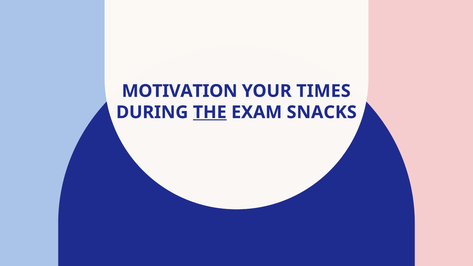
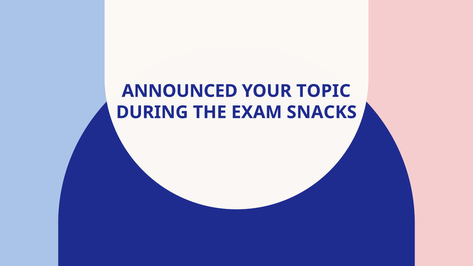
MOTIVATION: MOTIVATION -> ANNOUNCED
TIMES: TIMES -> TOPIC
THE underline: present -> none
